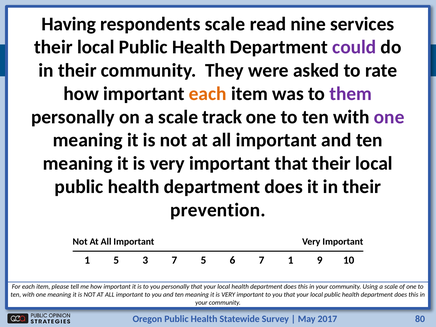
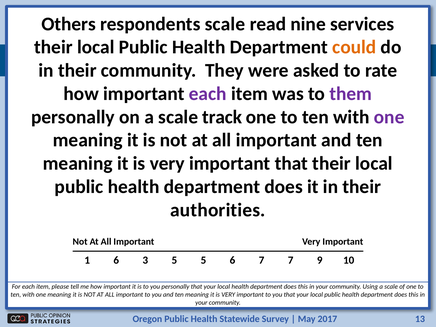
Having: Having -> Others
could colour: purple -> orange
each at (208, 94) colour: orange -> purple
prevention: prevention -> authorities
1 5: 5 -> 6
3 7: 7 -> 5
7 1: 1 -> 7
80: 80 -> 13
